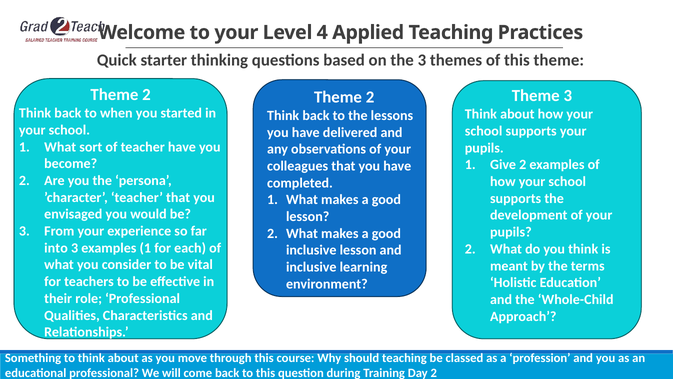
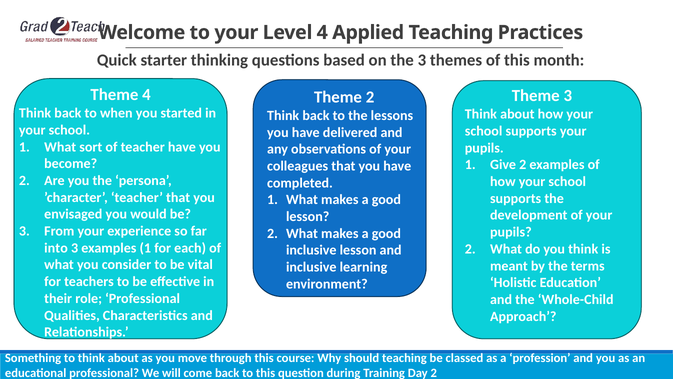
this theme: theme -> month
2 at (146, 95): 2 -> 4
